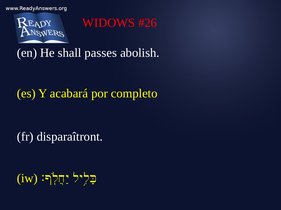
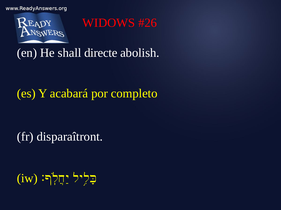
passes: passes -> directe
